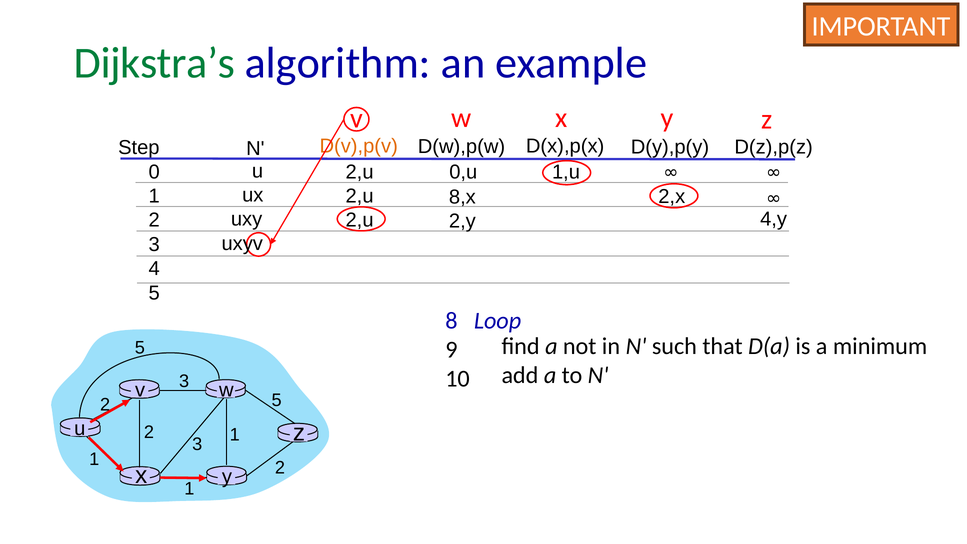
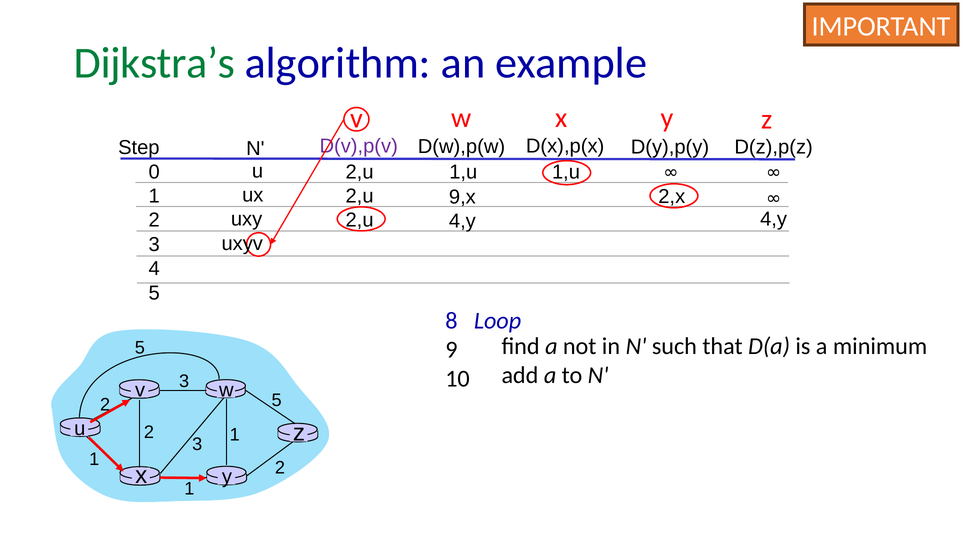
D(v),p(v colour: orange -> purple
0,u at (463, 172): 0,u -> 1,u
8,x: 8,x -> 9,x
2,y at (462, 221): 2,y -> 4,y
